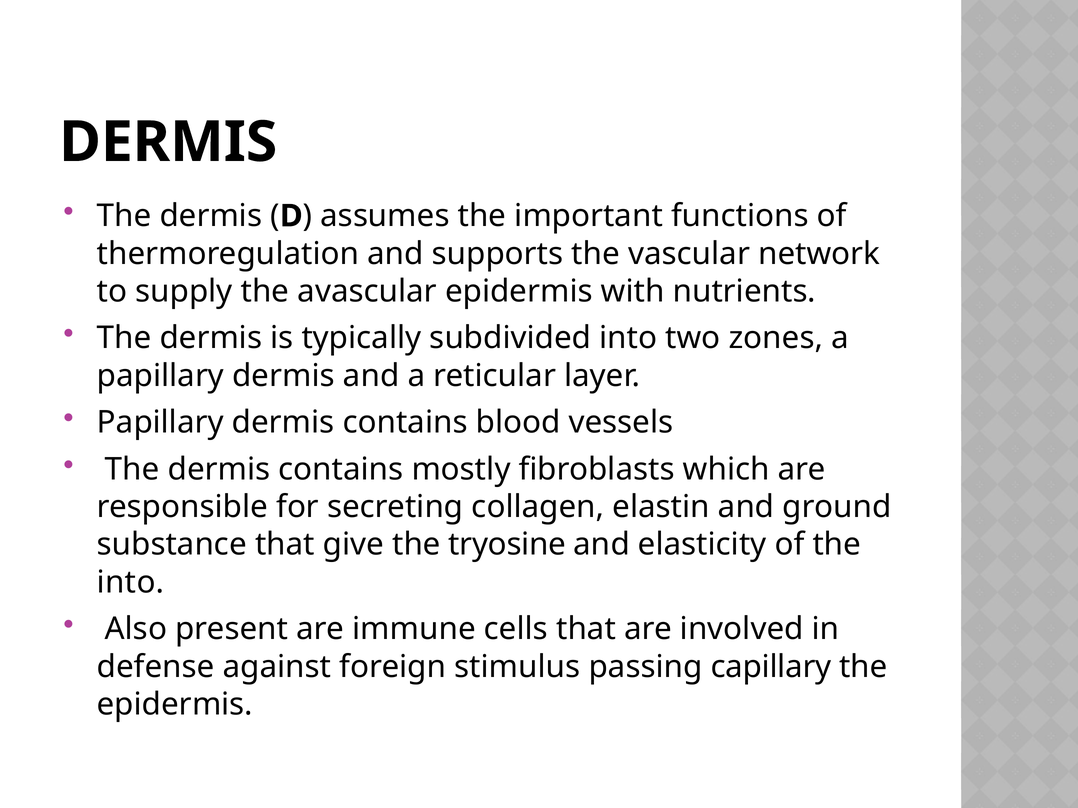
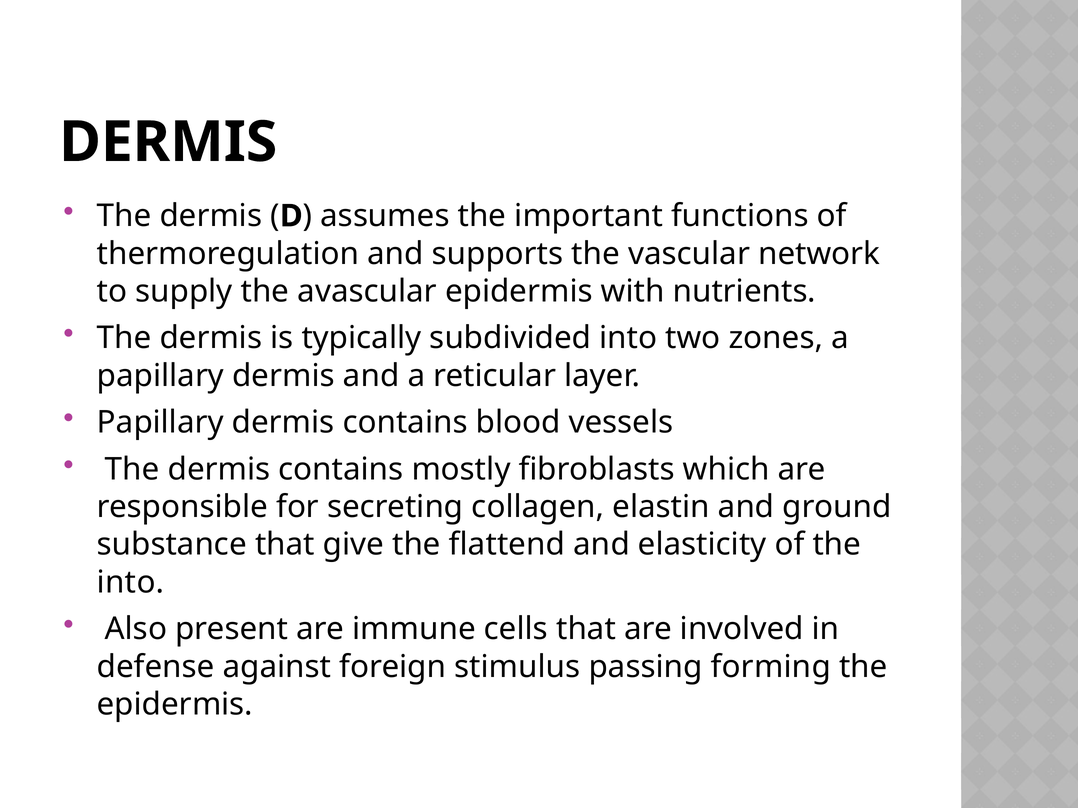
tryosine: tryosine -> flattend
capillary: capillary -> forming
